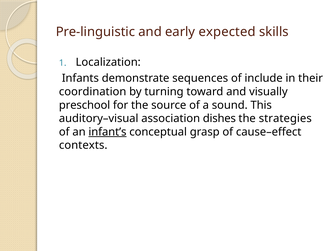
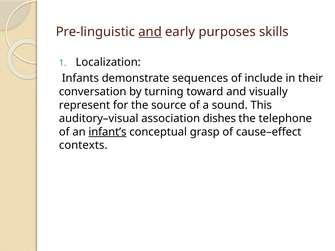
and at (150, 32) underline: none -> present
expected: expected -> purposes
coordination: coordination -> conversation
preschool: preschool -> represent
strategies: strategies -> telephone
